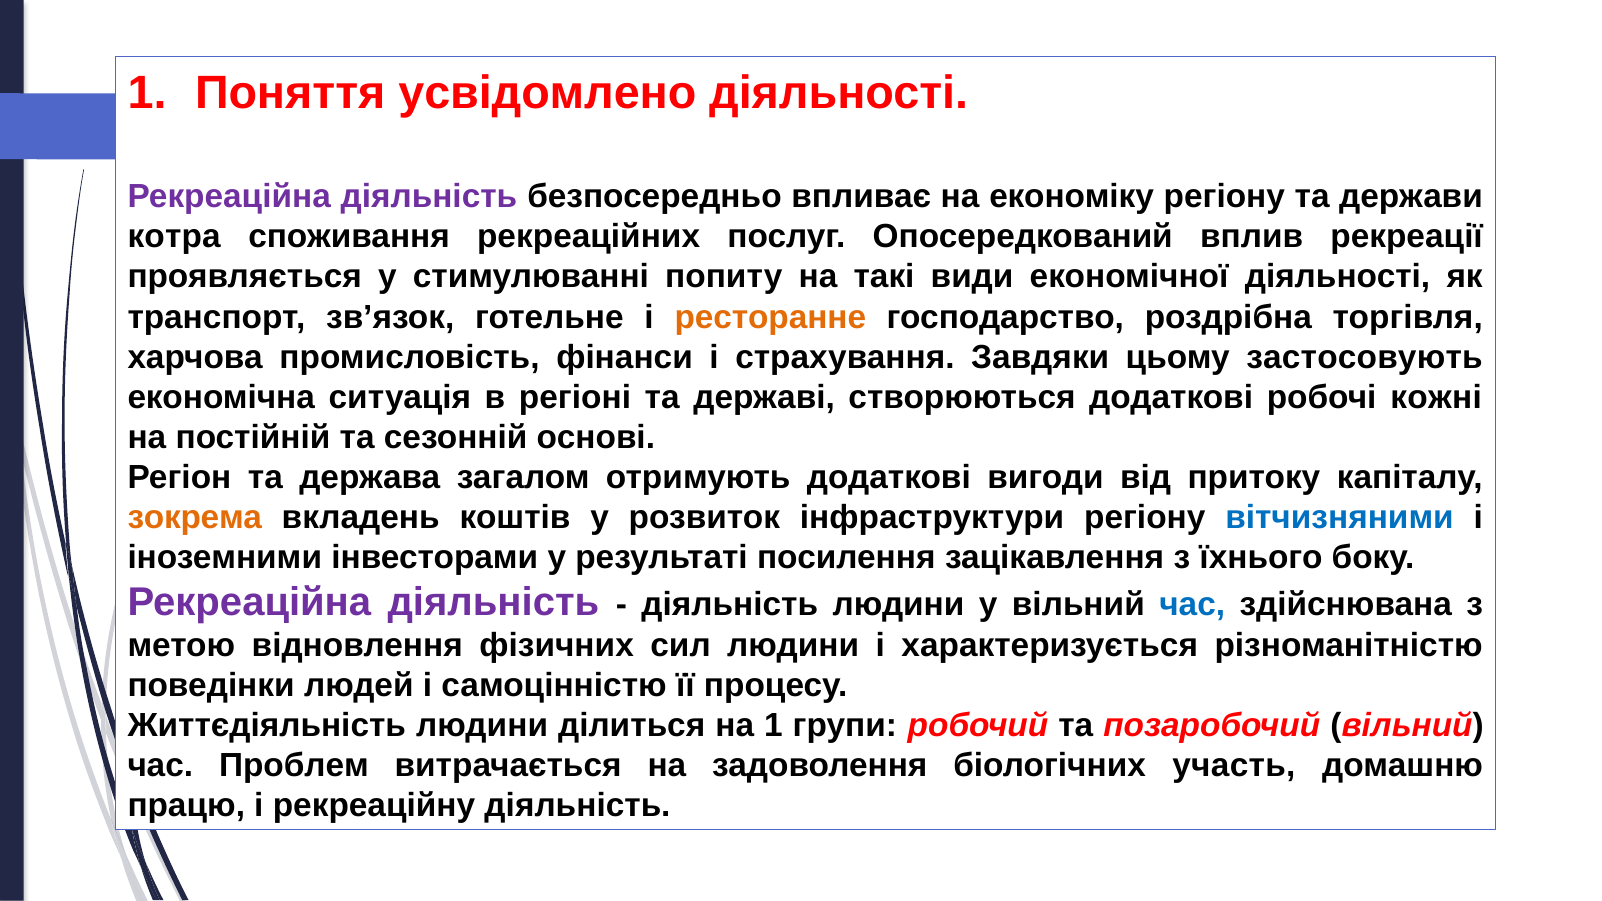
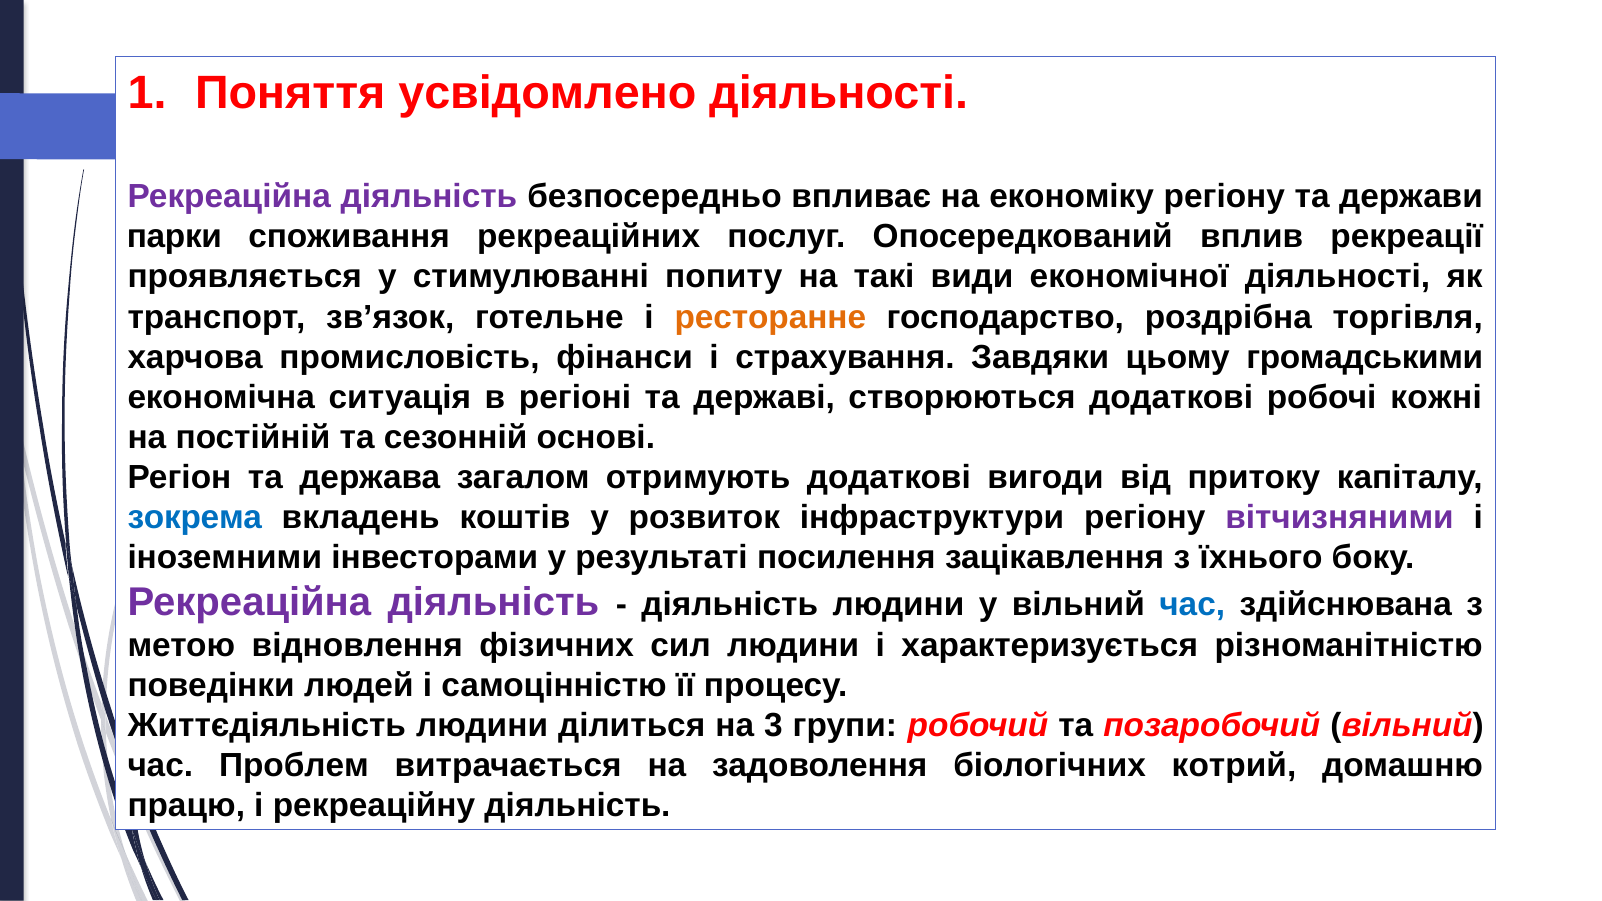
котра: котра -> парки
застосовують: застосовують -> громадськими
зокрема colour: orange -> blue
вітчизняними colour: blue -> purple
на 1: 1 -> 3
участь: участь -> котрий
